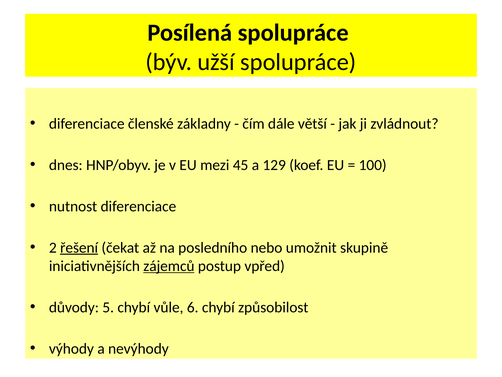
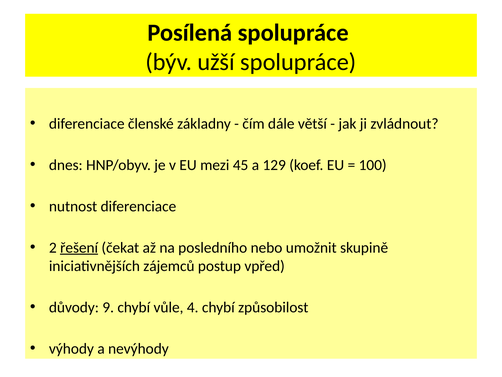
zájemců underline: present -> none
5: 5 -> 9
6: 6 -> 4
